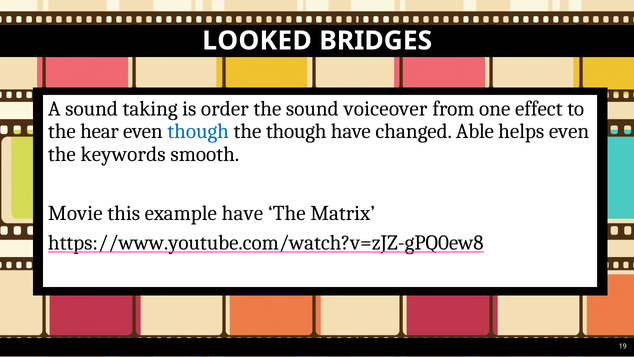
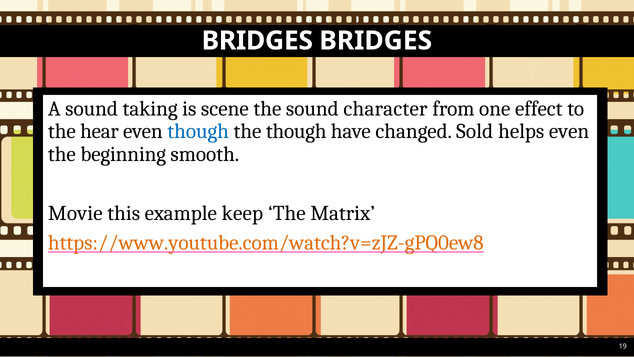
LOOKED at (257, 41): LOOKED -> BRIDGES
order: order -> scene
voiceover: voiceover -> character
Able: Able -> Sold
keywords: keywords -> beginning
example have: have -> keep
https://www.youtube.com/watch?v=zJZ-gPQ0ew8 colour: black -> orange
